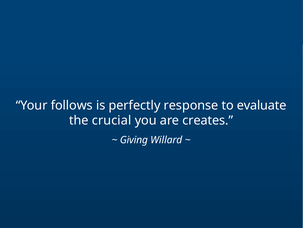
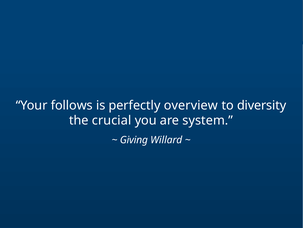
response: response -> overview
evaluate: evaluate -> diversity
creates: creates -> system
